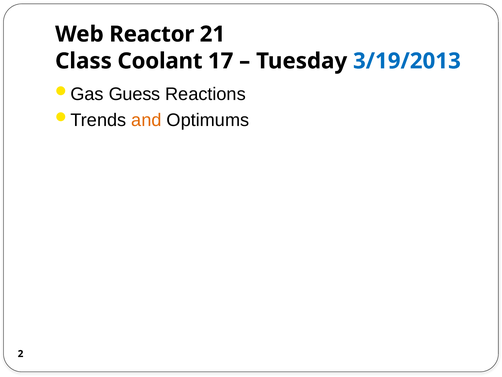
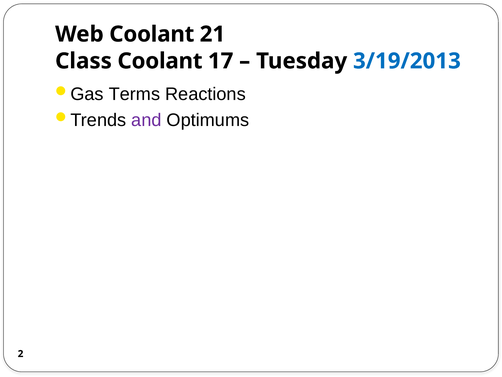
Web Reactor: Reactor -> Coolant
Guess: Guess -> Terms
and colour: orange -> purple
